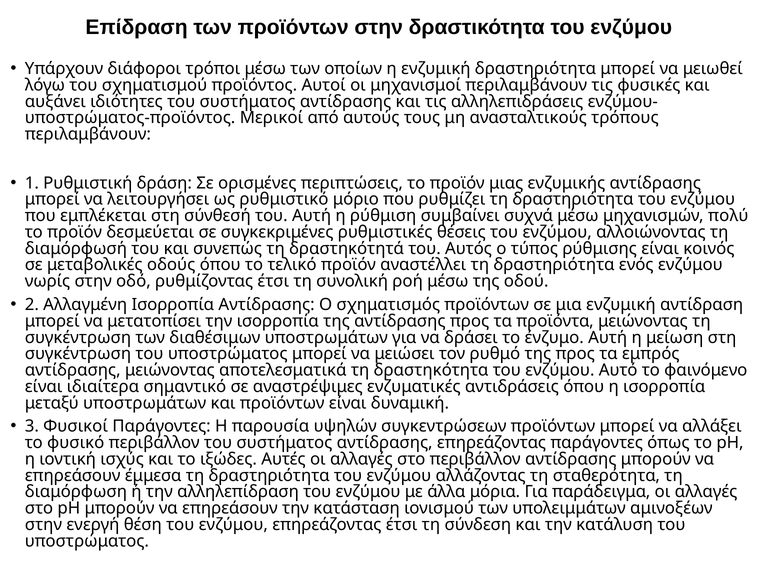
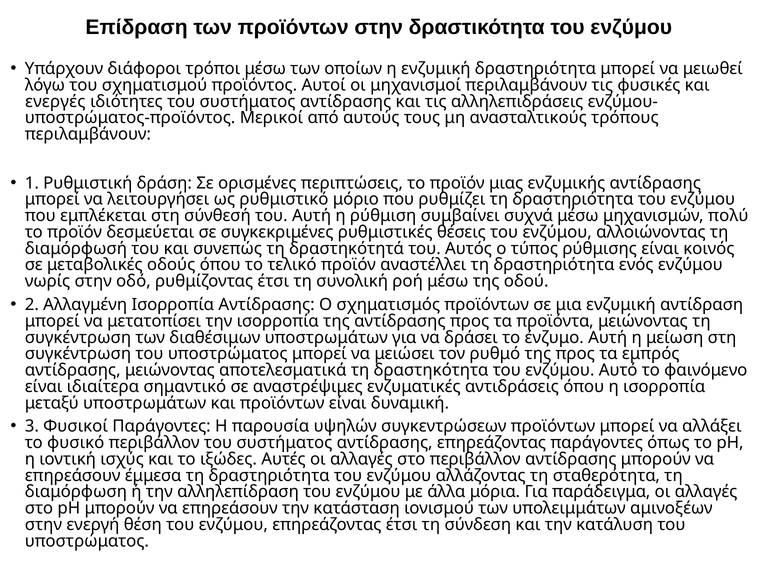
αυξάνει: αυξάνει -> ενεργές
